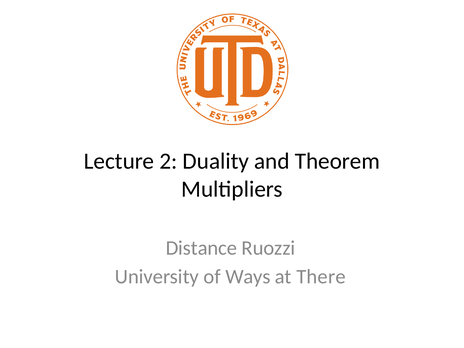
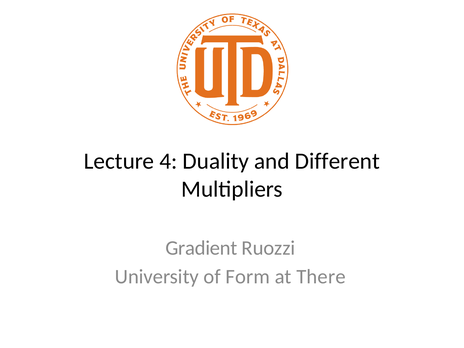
2: 2 -> 4
Theorem: Theorem -> Different
Distance: Distance -> Gradient
Ways: Ways -> Form
